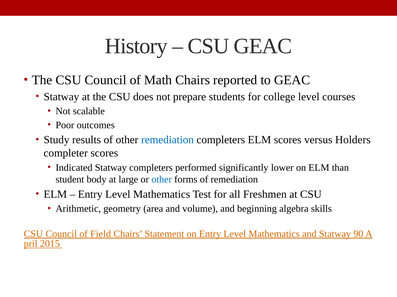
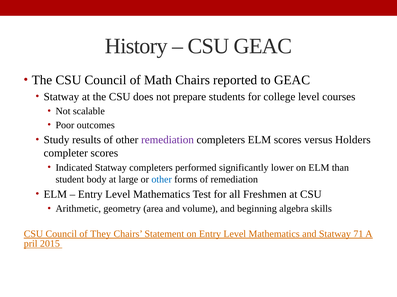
remediation at (168, 140) colour: blue -> purple
Field: Field -> They
90: 90 -> 71
